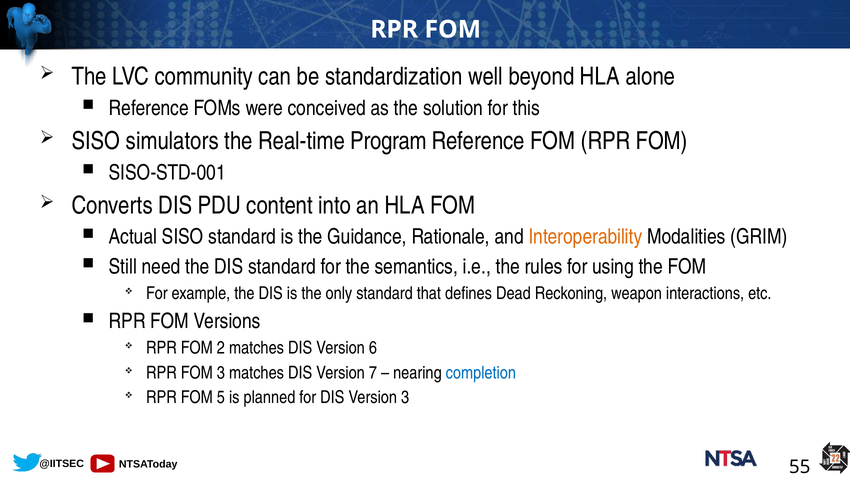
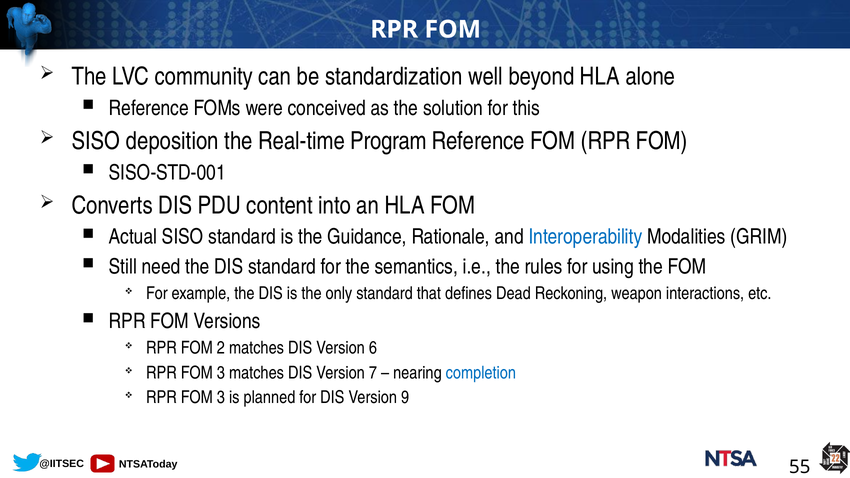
simulators: simulators -> deposition
Interoperability colour: orange -> blue
5 at (221, 398): 5 -> 3
Version 3: 3 -> 9
